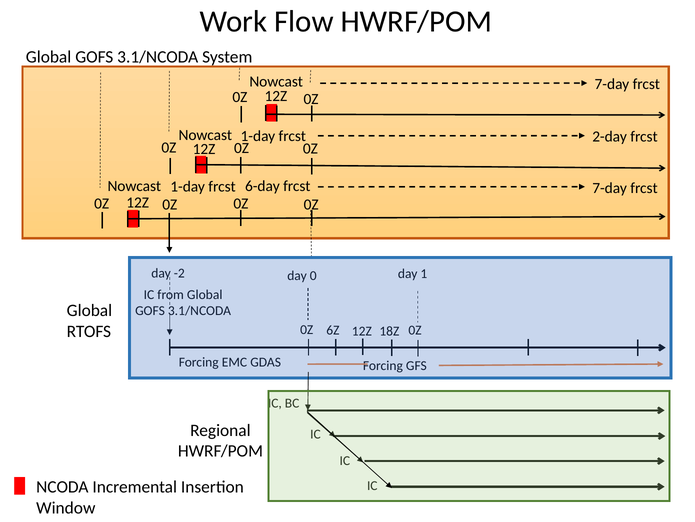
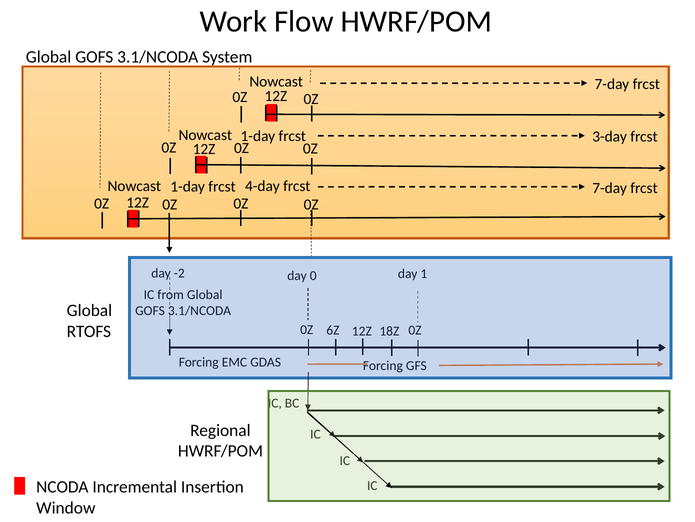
2-day: 2-day -> 3-day
6-day: 6-day -> 4-day
